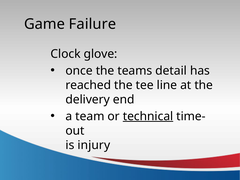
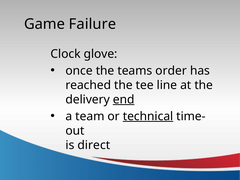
detail: detail -> order
end underline: none -> present
injury: injury -> direct
